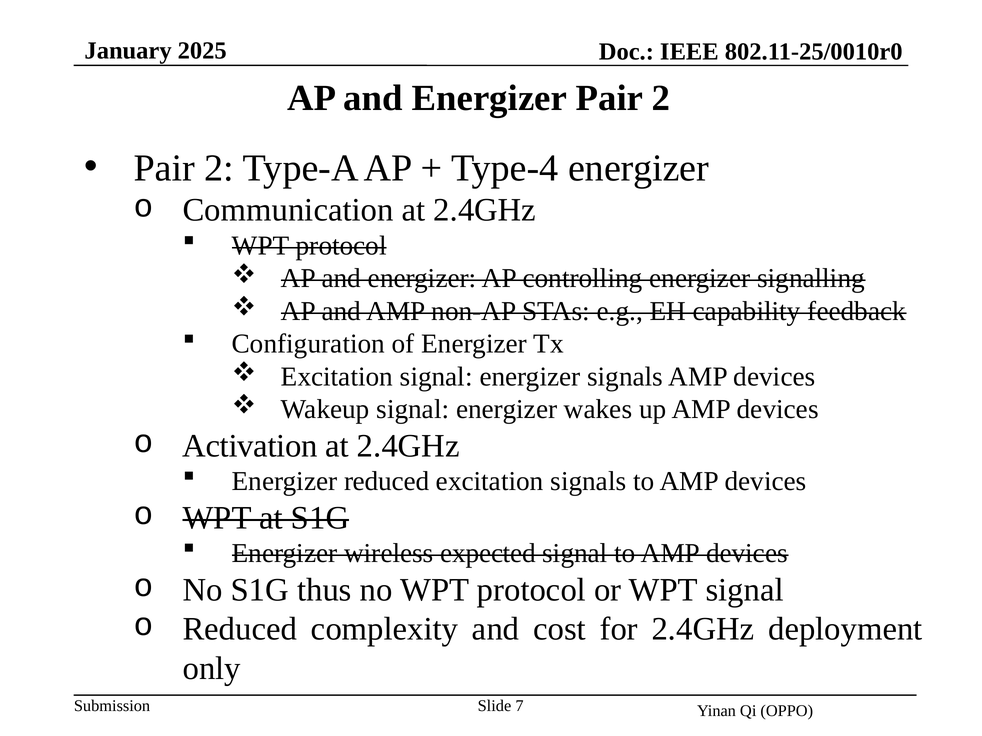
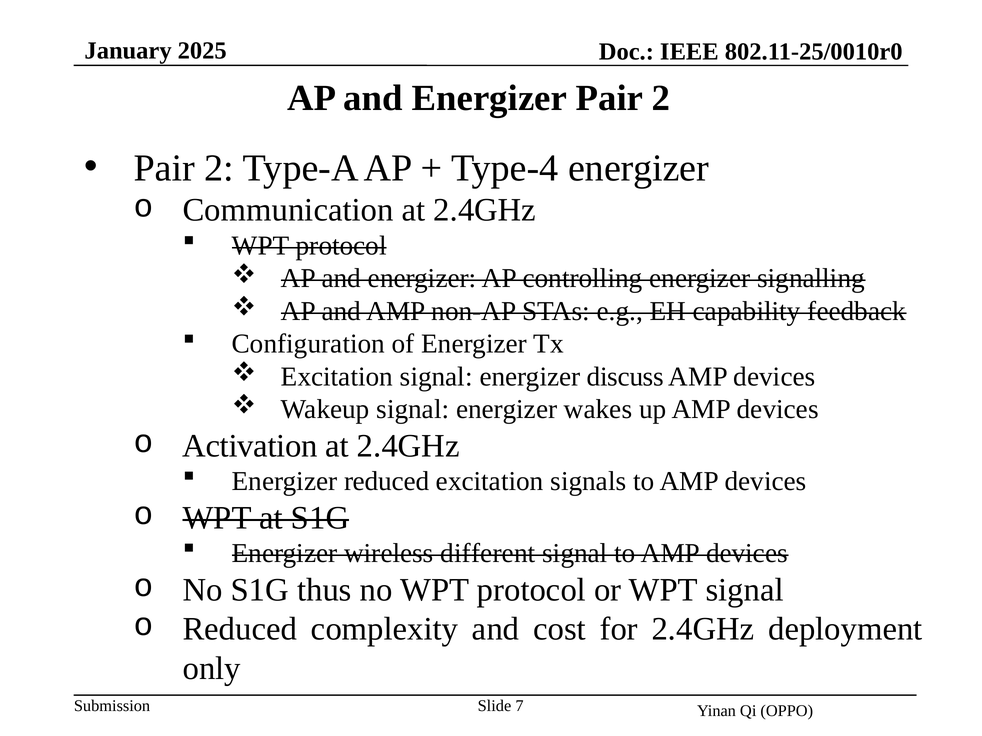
energizer signals: signals -> discuss
expected: expected -> different
